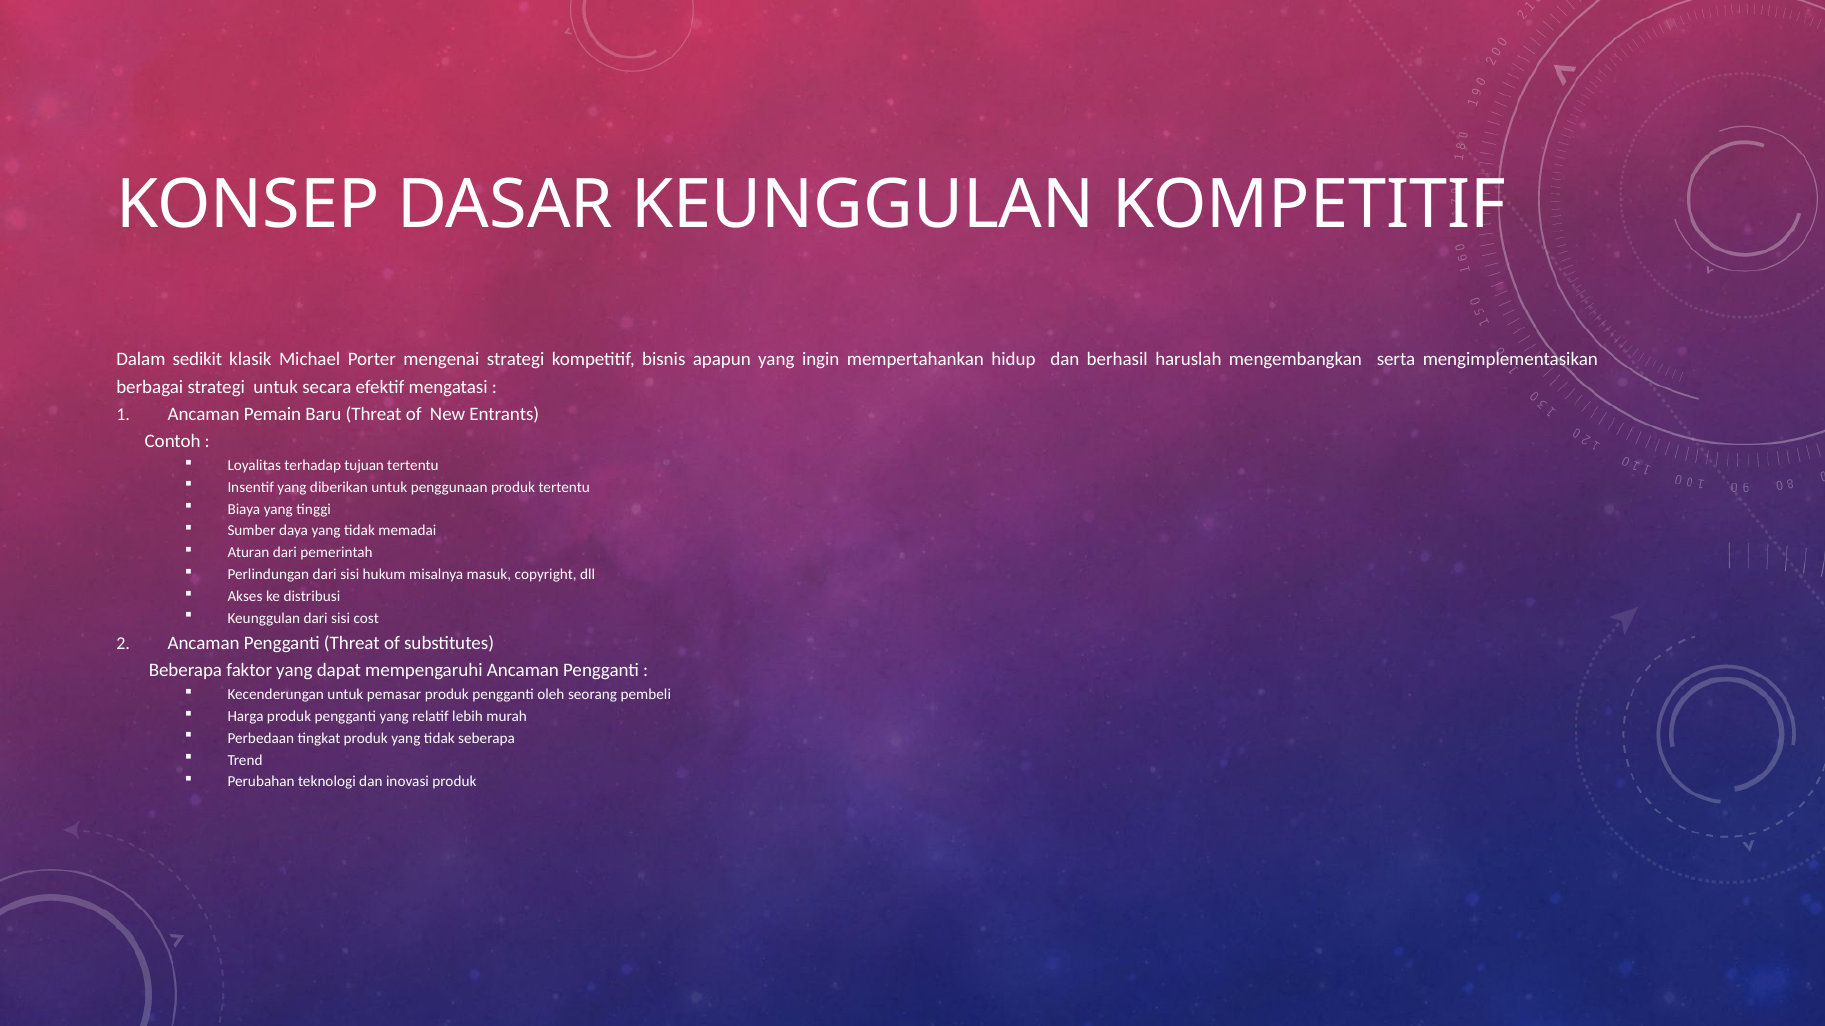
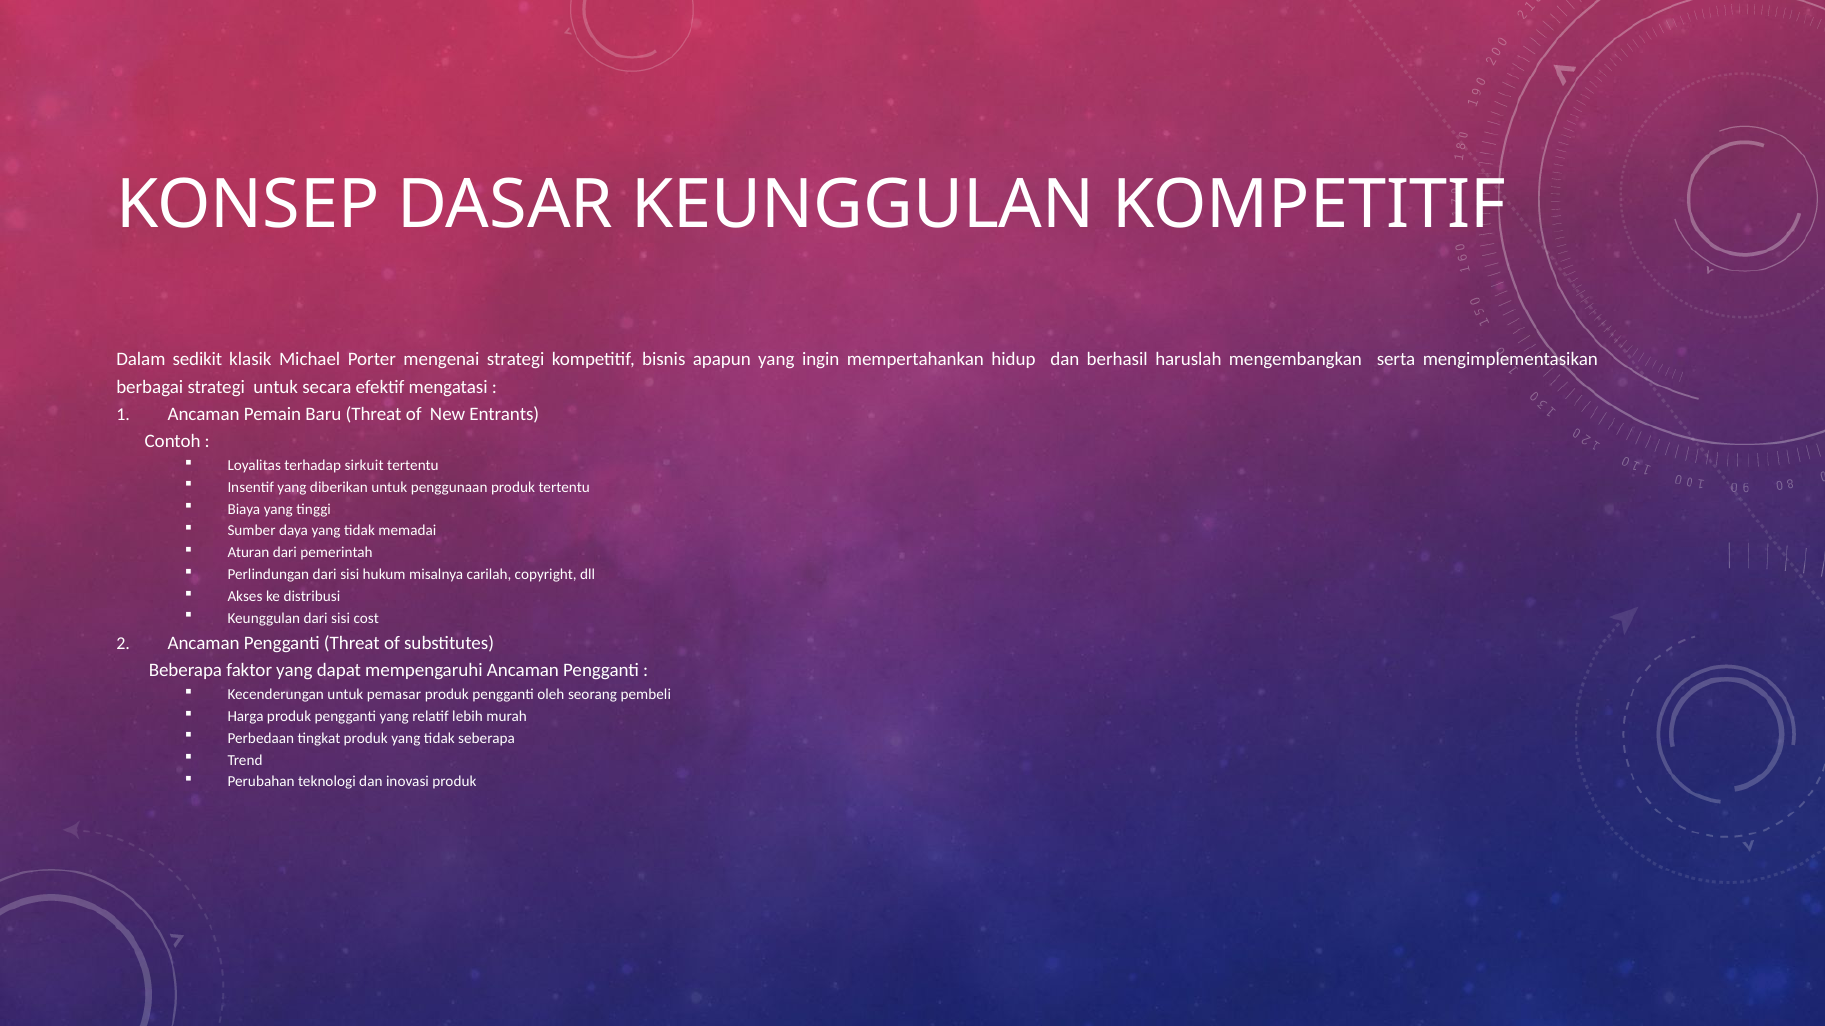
tujuan: tujuan -> sirkuit
masuk: masuk -> carilah
